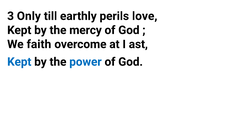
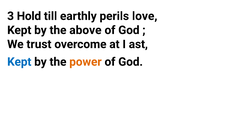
Only: Only -> Hold
mercy: mercy -> above
faith: faith -> trust
power colour: blue -> orange
